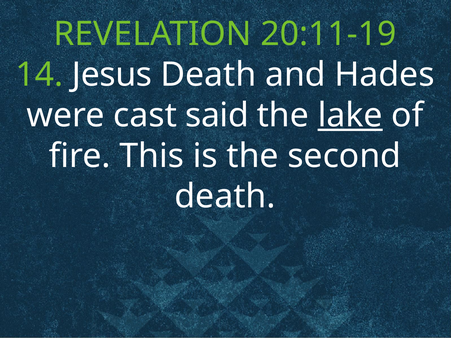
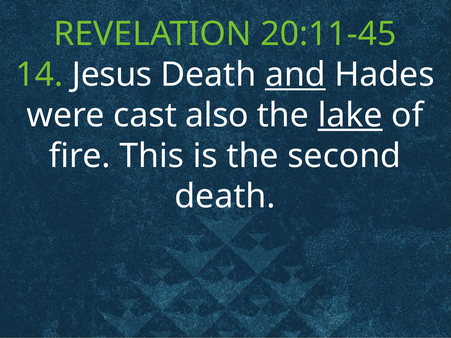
20:11-19: 20:11-19 -> 20:11-45
and underline: none -> present
said: said -> also
